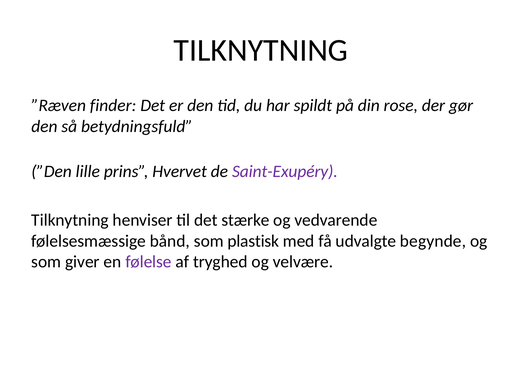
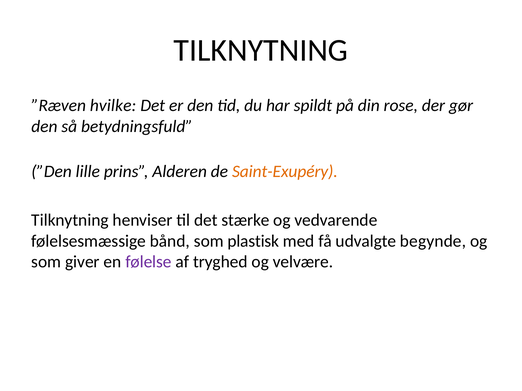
finder: finder -> hvilke
Hvervet: Hvervet -> Alderen
Saint-Exupéry colour: purple -> orange
